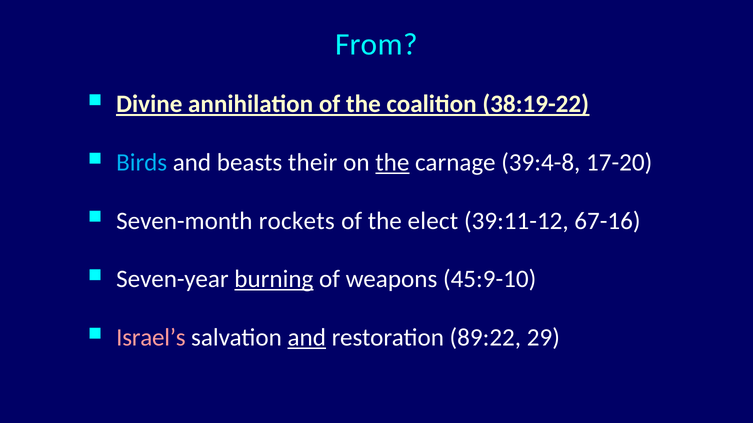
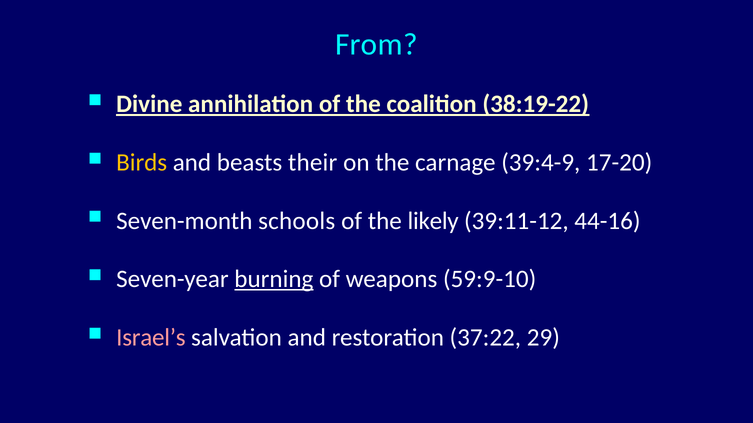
Birds colour: light blue -> yellow
the at (392, 163) underline: present -> none
39:4-8: 39:4-8 -> 39:4-9
rockets: rockets -> schools
elect: elect -> likely
67-16: 67-16 -> 44-16
45:9-10: 45:9-10 -> 59:9-10
and at (307, 338) underline: present -> none
89:22: 89:22 -> 37:22
